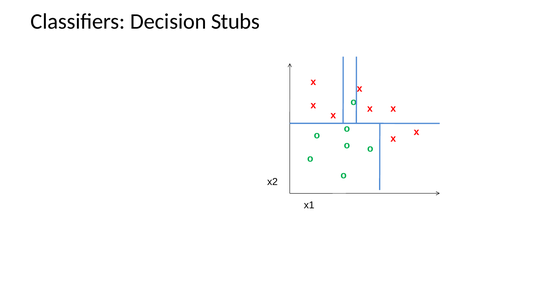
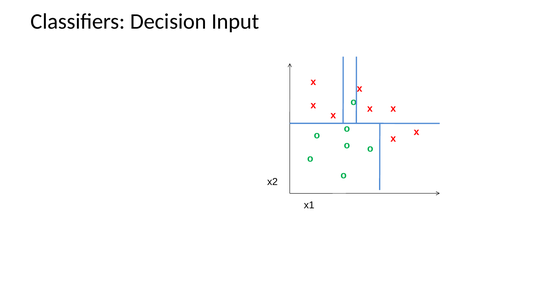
Stubs: Stubs -> Input
